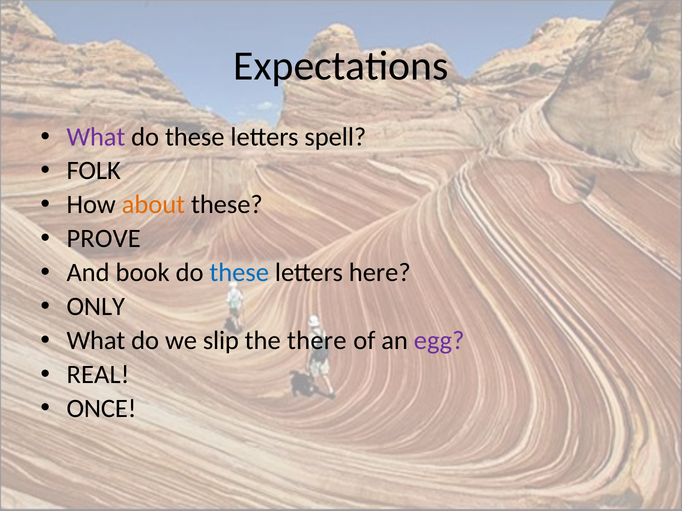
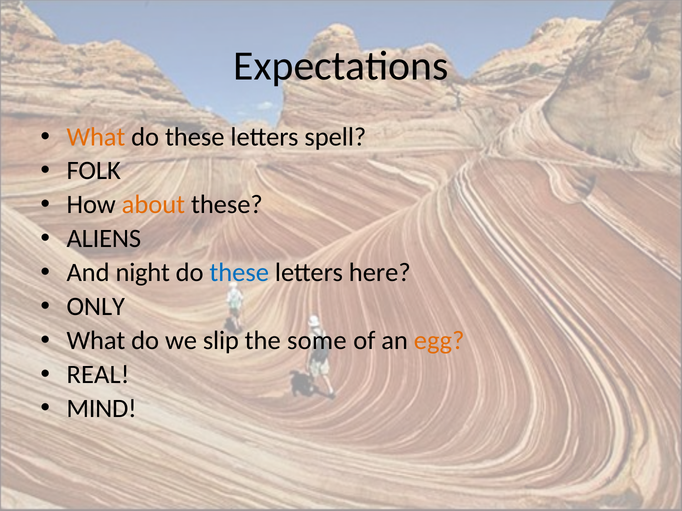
What at (96, 137) colour: purple -> orange
PROVE: PROVE -> ALIENS
book: book -> night
there: there -> some
egg colour: purple -> orange
ONCE: ONCE -> MIND
